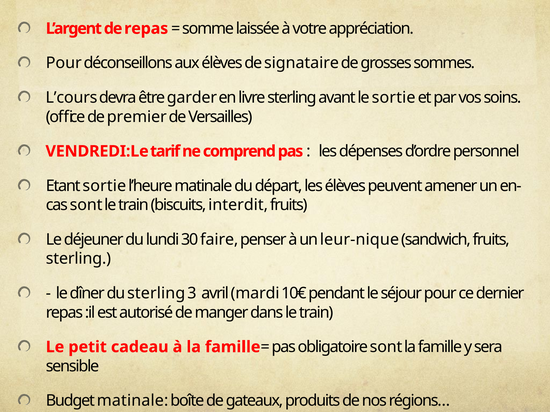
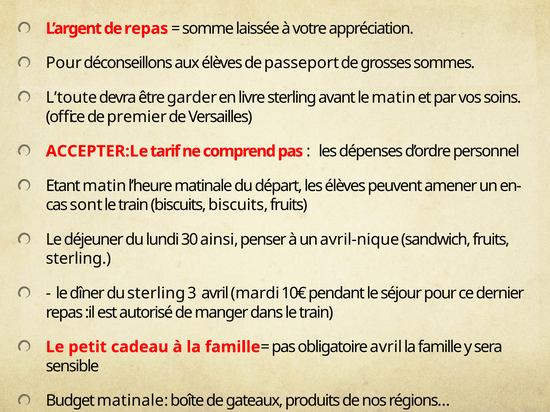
signataire: signataire -> passeport
L’cours: L’cours -> L’toute
le sortie: sortie -> matin
VENDREDI:Le: VENDREDI:Le -> ACCEPTER:Le
Etant sortie: sortie -> matin
biscuits interdit: interdit -> biscuits
faire: faire -> ainsi
leur-nique: leur-nique -> avril-nique
obligatoire sont: sont -> avril
